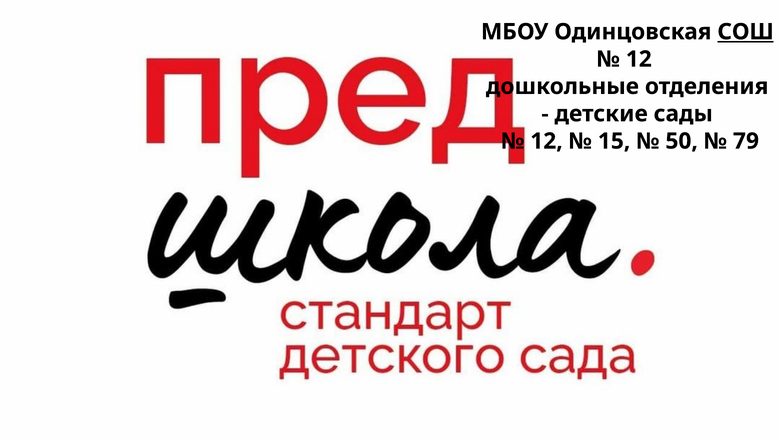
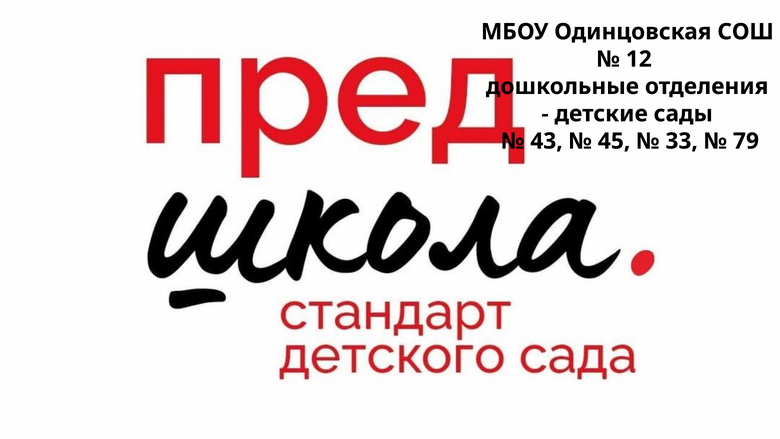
СОШ underline: present -> none
12 at (546, 141): 12 -> 43
15: 15 -> 45
50: 50 -> 33
